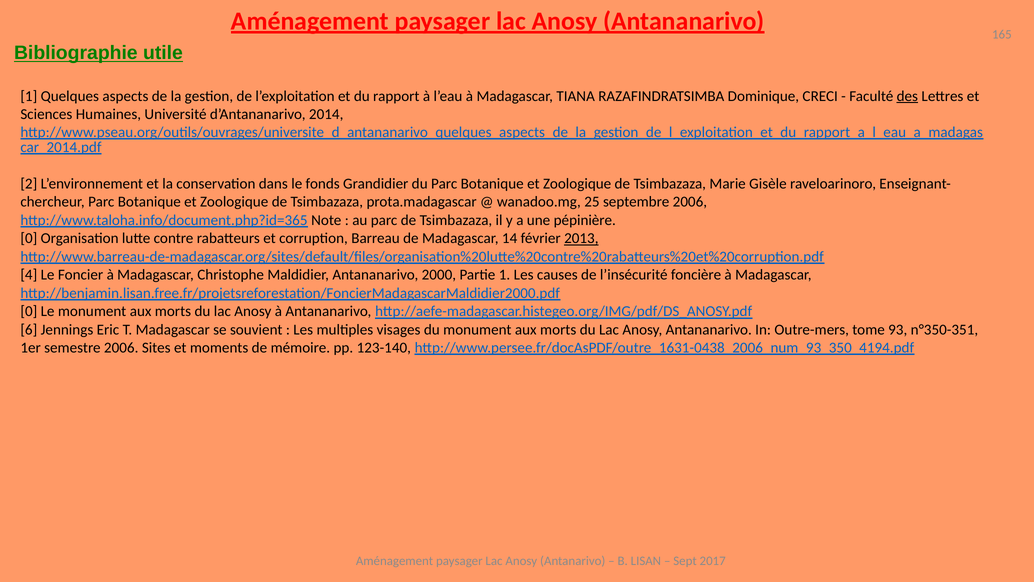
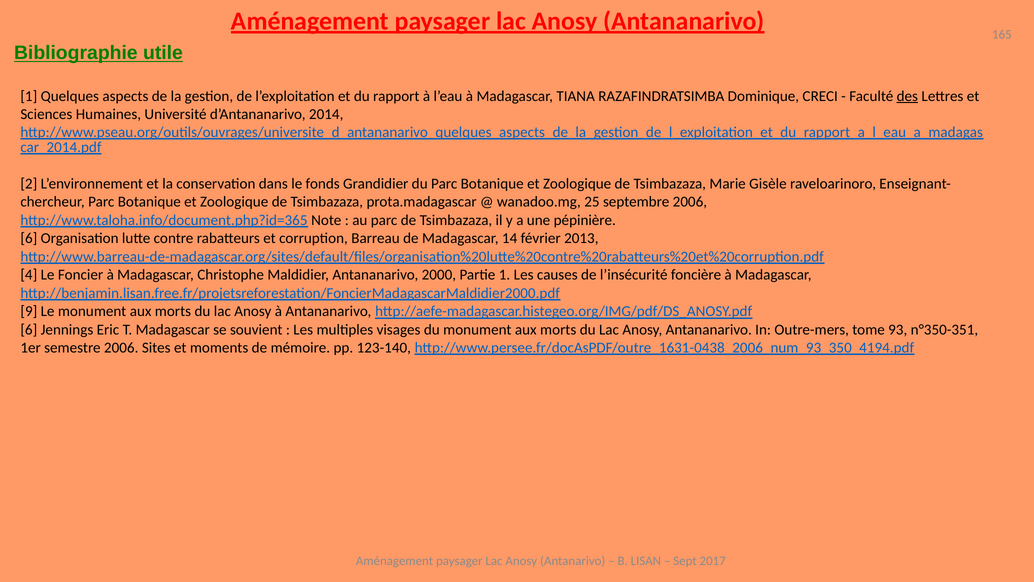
0 at (29, 238): 0 -> 6
2013 underline: present -> none
0 at (29, 311): 0 -> 9
